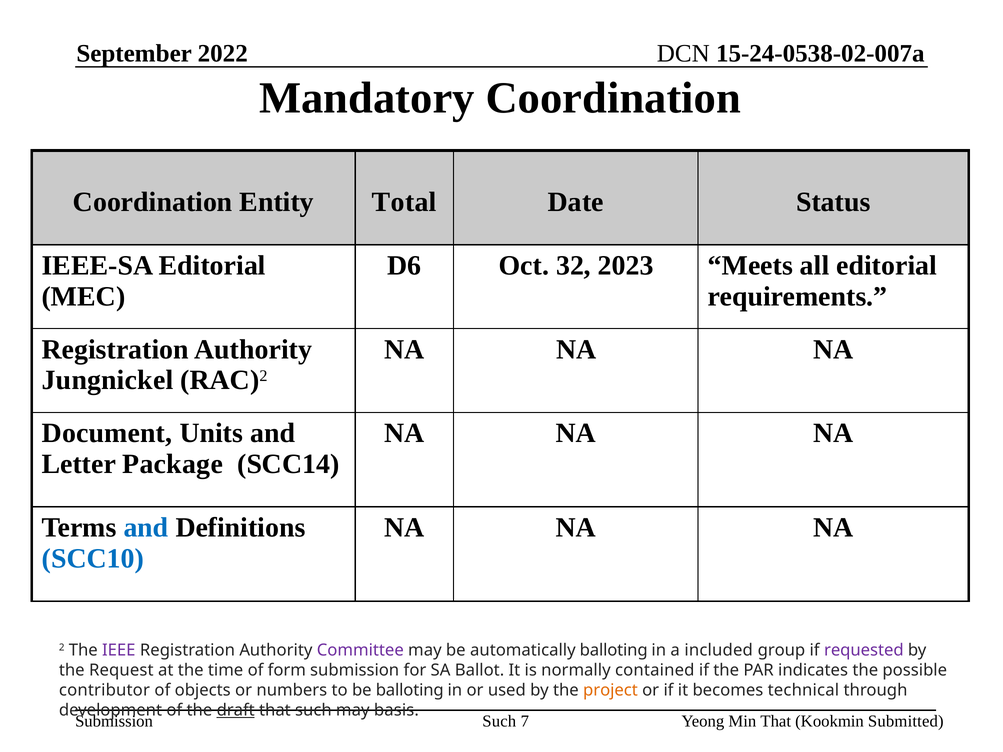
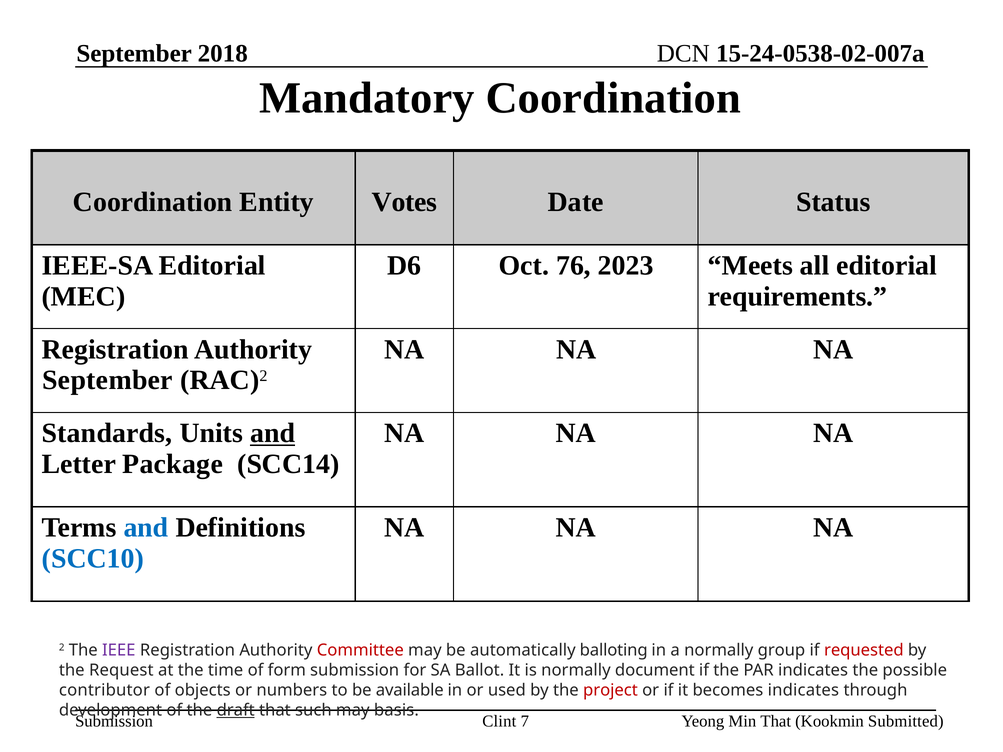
2022: 2022 -> 2018
Total: Total -> Votes
32: 32 -> 76
Jungnickel at (108, 380): Jungnickel -> September
Document: Document -> Standards
and at (273, 433) underline: none -> present
Committee colour: purple -> red
a included: included -> normally
requested colour: purple -> red
contained: contained -> document
be balloting: balloting -> available
project colour: orange -> red
becomes technical: technical -> indicates
Such at (499, 721): Such -> Clint
